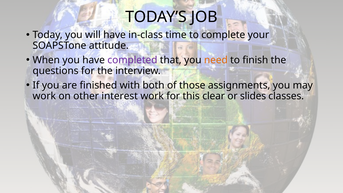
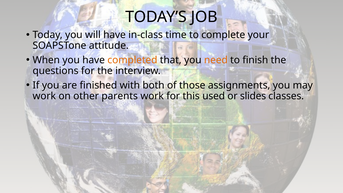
completed colour: purple -> orange
interest: interest -> parents
clear: clear -> used
